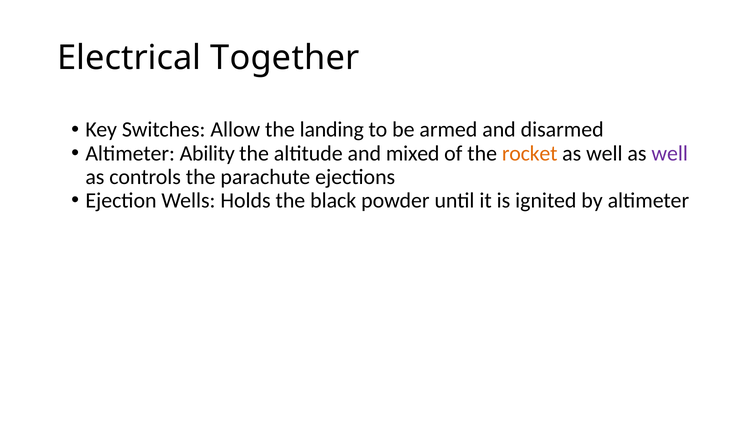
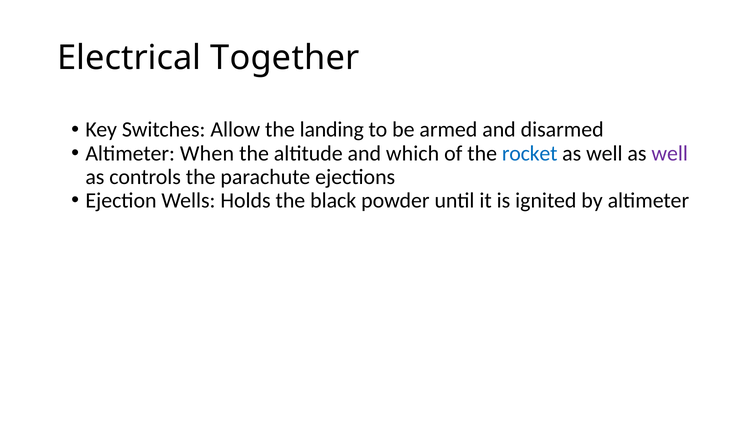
Ability: Ability -> When
mixed: mixed -> which
rocket colour: orange -> blue
